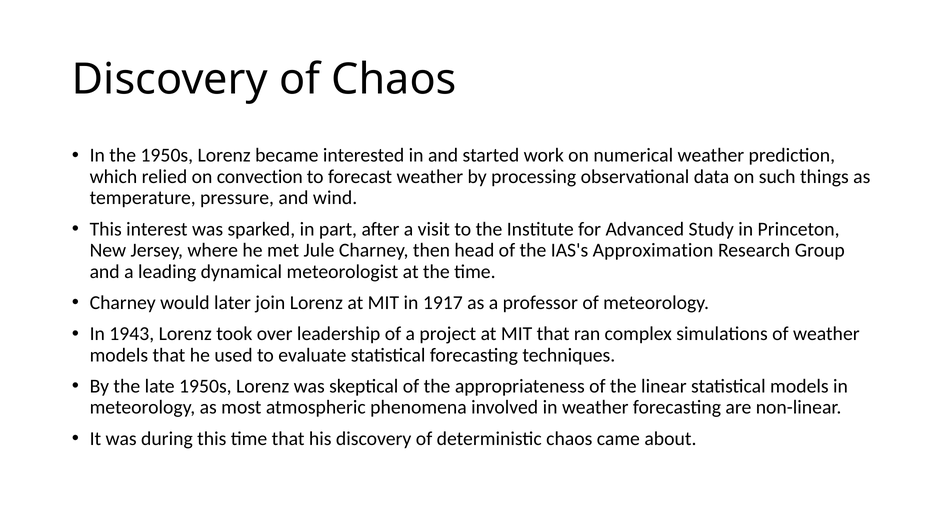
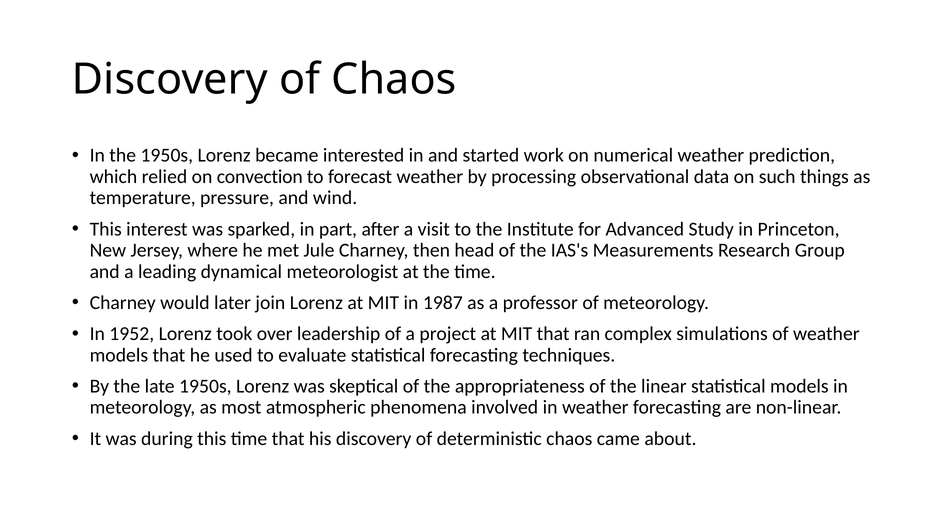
Approximation: Approximation -> Measurements
1917: 1917 -> 1987
1943: 1943 -> 1952
